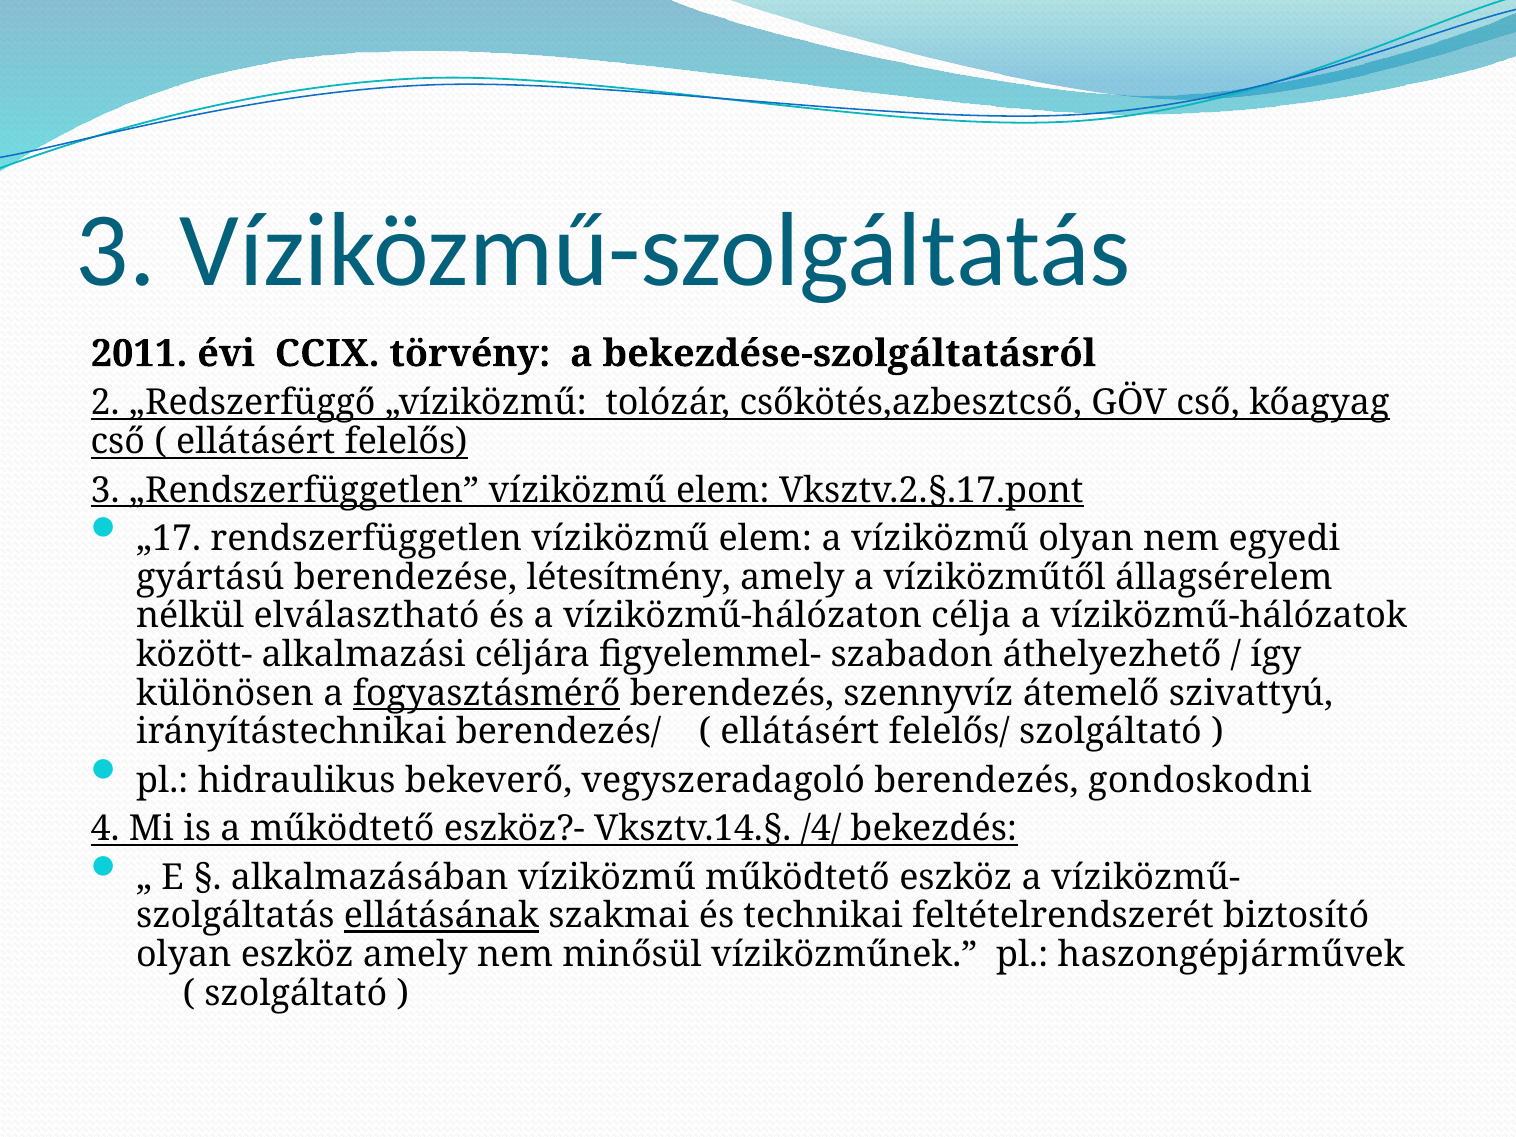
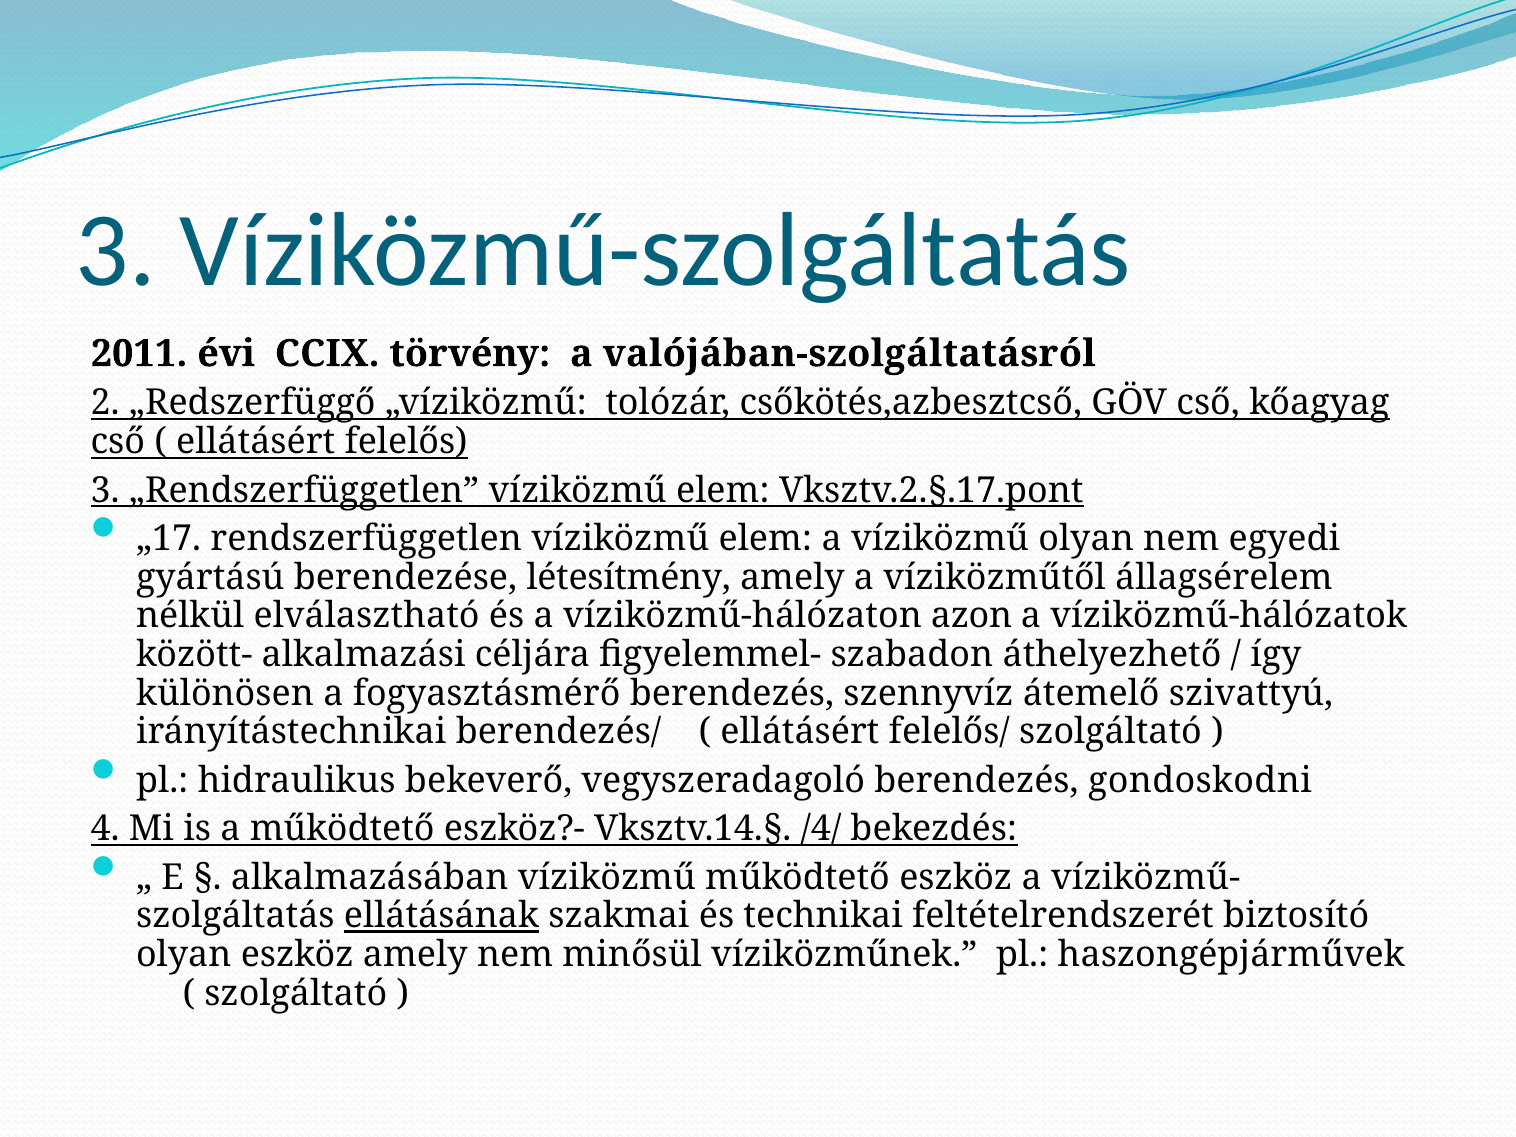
bekezdése-szolgáltatásról: bekezdése-szolgáltatásról -> valójában-szolgáltatásról
célja: célja -> azon
fogyasztásmérő underline: present -> none
